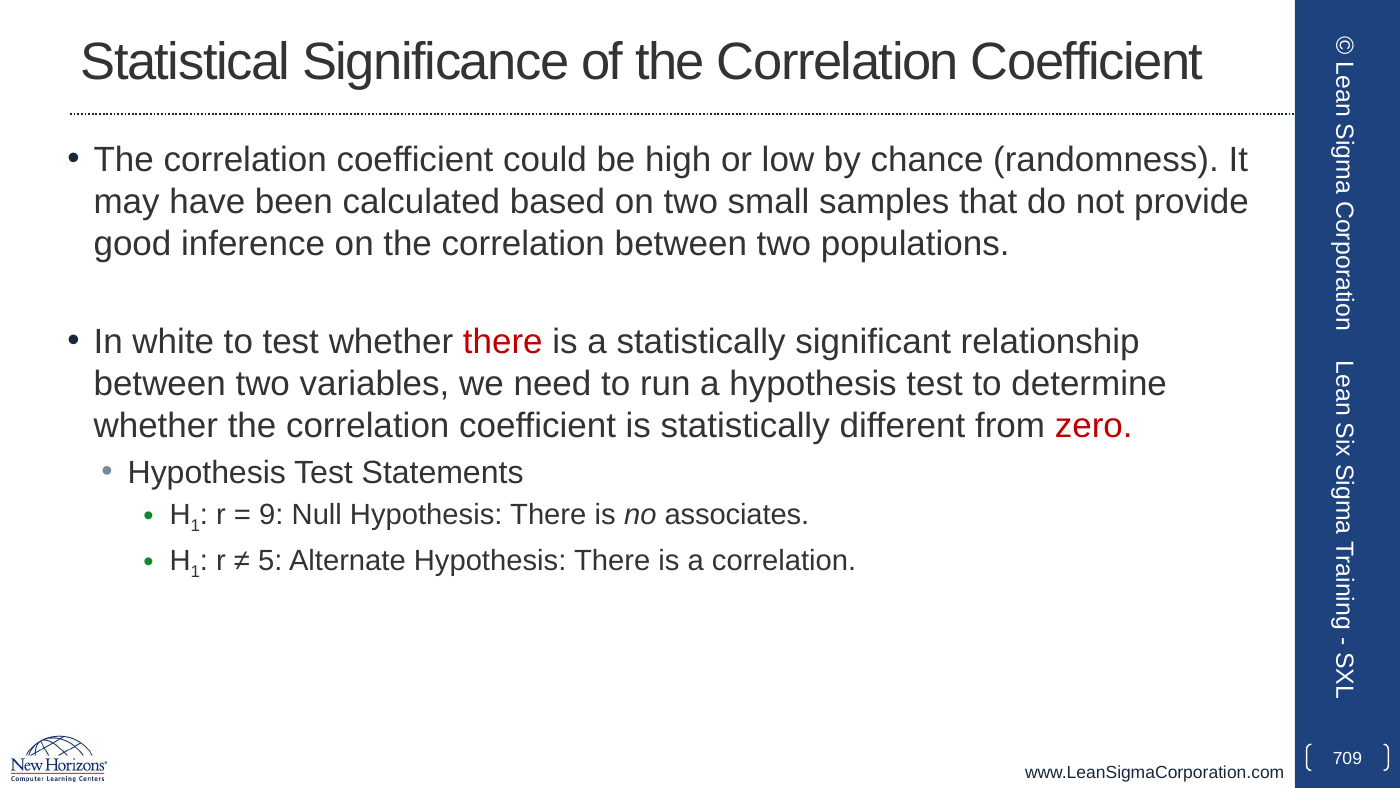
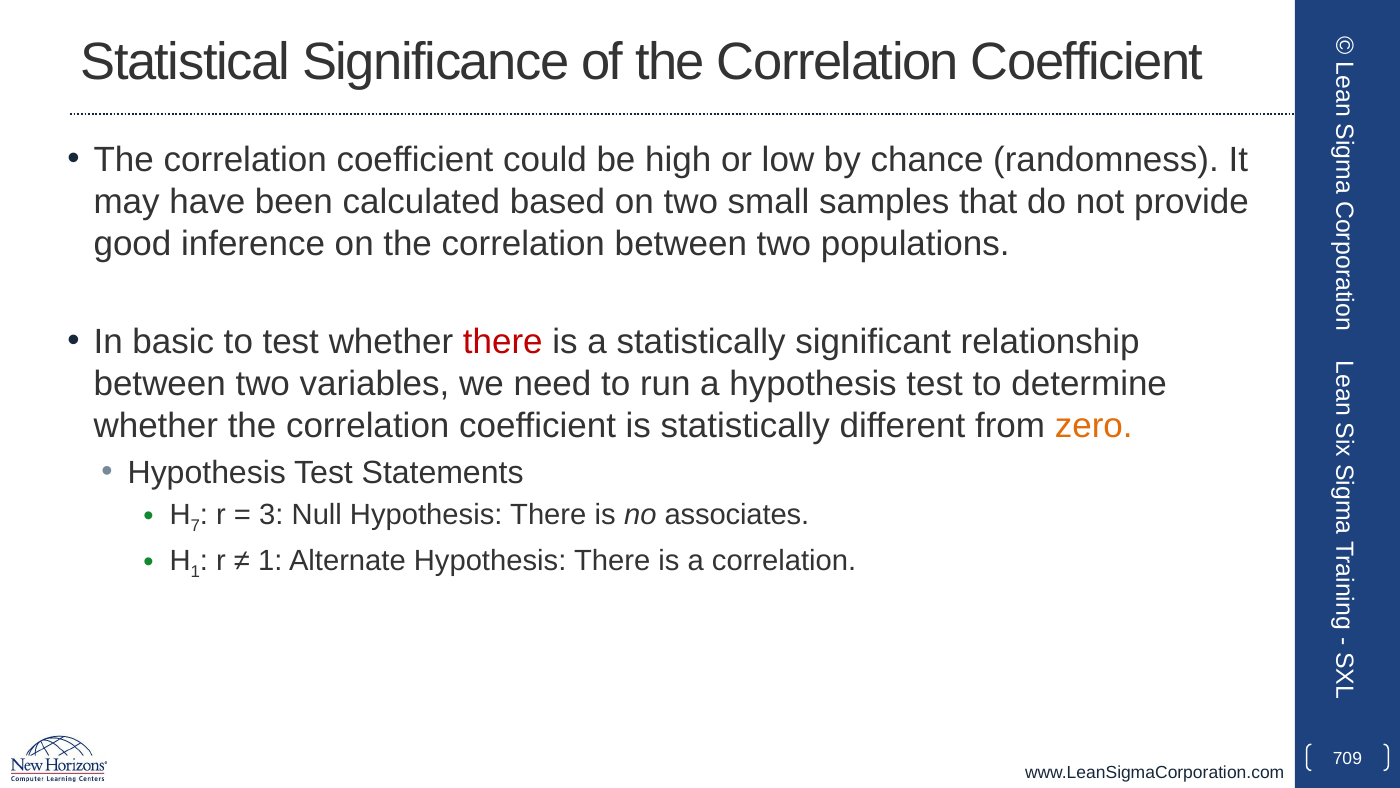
white: white -> basic
zero colour: red -> orange
1 at (195, 526): 1 -> 7
9: 9 -> 3
5 at (270, 560): 5 -> 1
